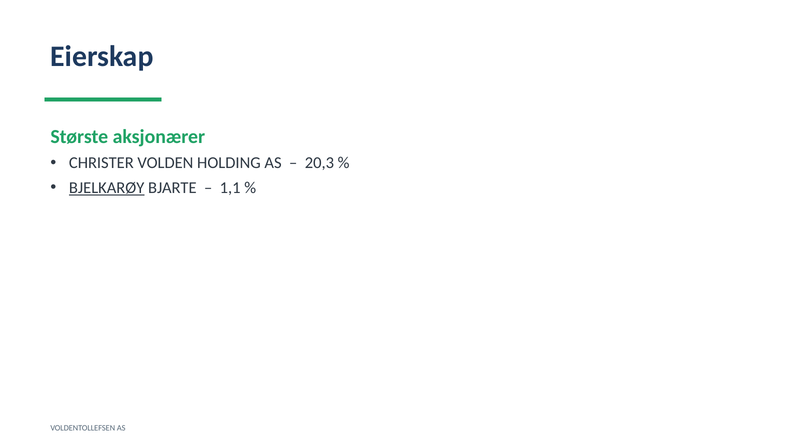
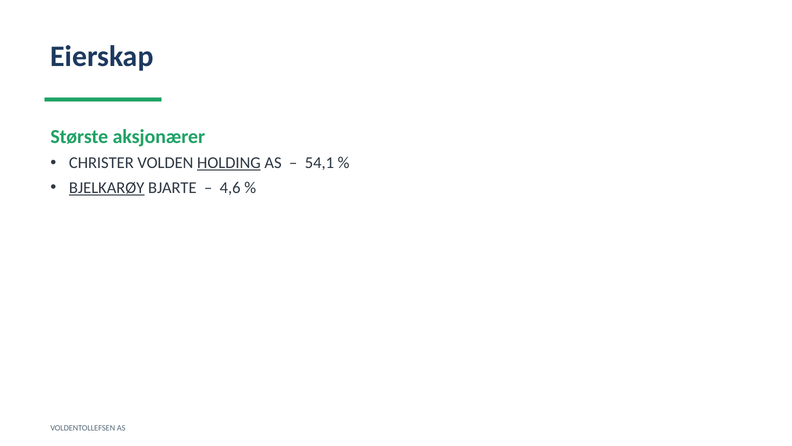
HOLDING underline: none -> present
20,3: 20,3 -> 54,1
1,1: 1,1 -> 4,6
